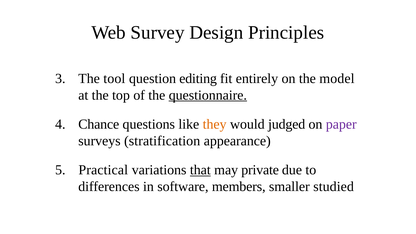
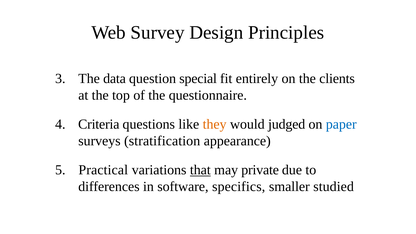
tool: tool -> data
editing: editing -> special
model: model -> clients
questionnaire underline: present -> none
Chance: Chance -> Criteria
paper colour: purple -> blue
members: members -> specifics
